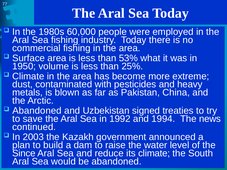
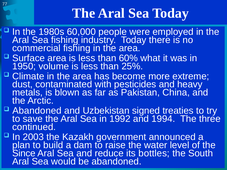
53%: 53% -> 60%
news: news -> three
its climate: climate -> bottles
